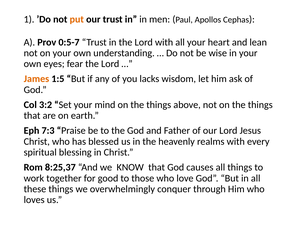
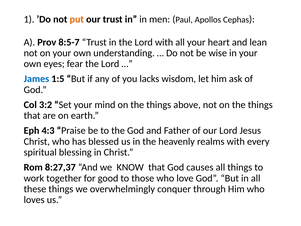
0:5-7: 0:5-7 -> 8:5-7
James colour: orange -> blue
7:3: 7:3 -> 4:3
8:25,37: 8:25,37 -> 8:27,37
